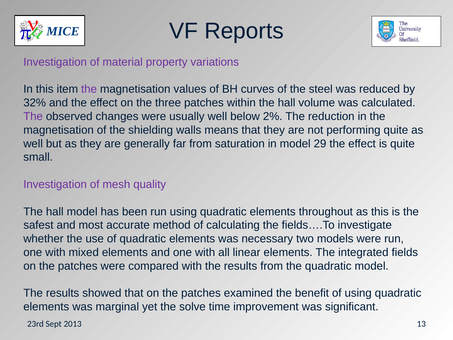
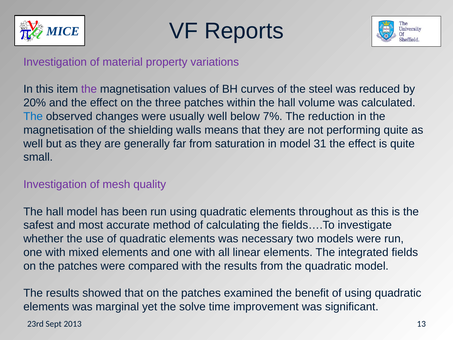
32%: 32% -> 20%
The at (33, 116) colour: purple -> blue
2%: 2% -> 7%
29: 29 -> 31
